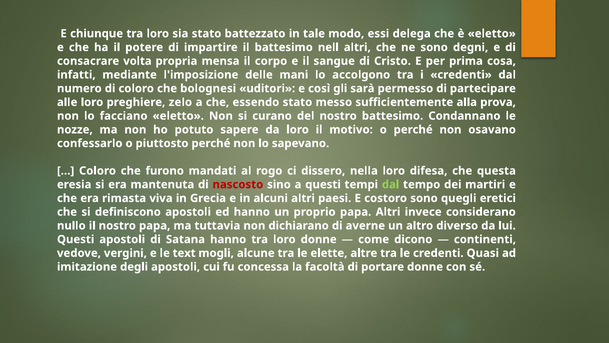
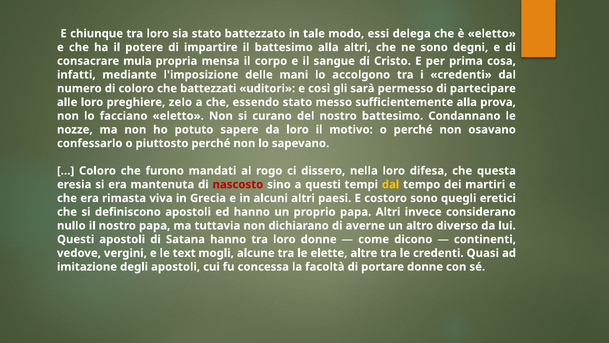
battesimo nell: nell -> alla
volta: volta -> mula
bolognesi: bolognesi -> battezzati
dal at (391, 184) colour: light green -> yellow
